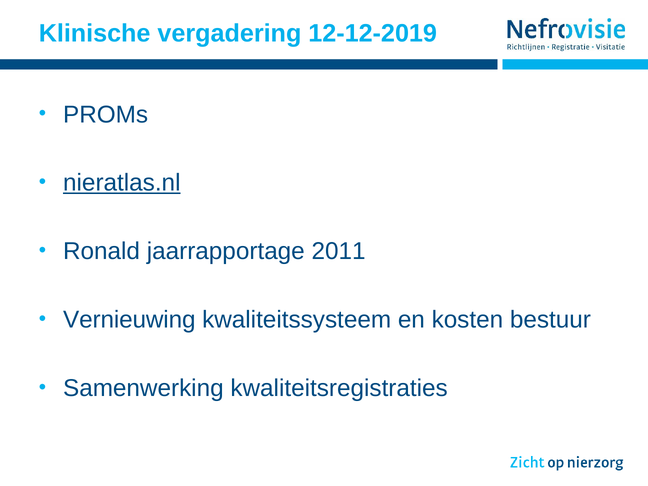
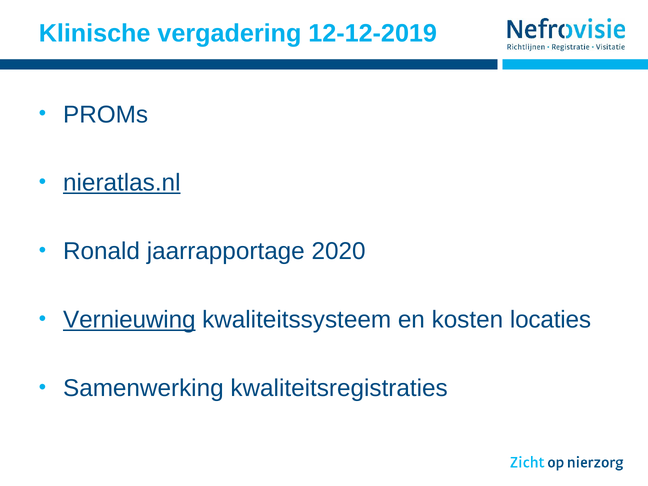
2011: 2011 -> 2020
Vernieuwing underline: none -> present
bestuur: bestuur -> locaties
